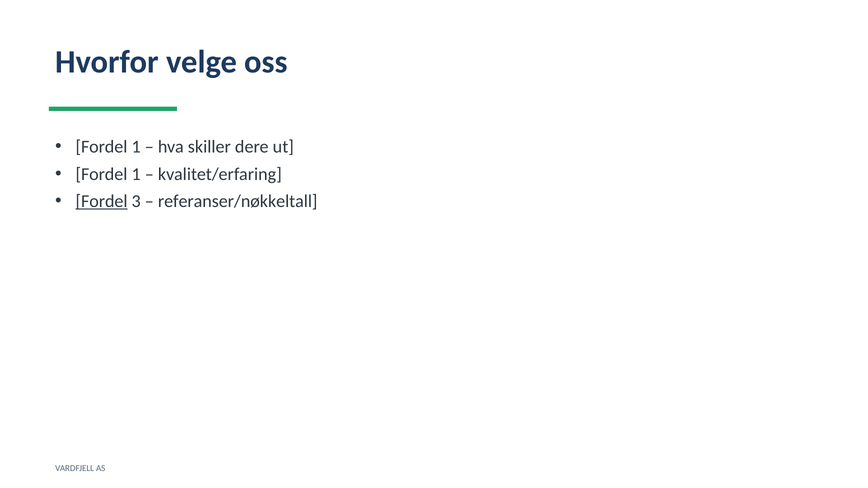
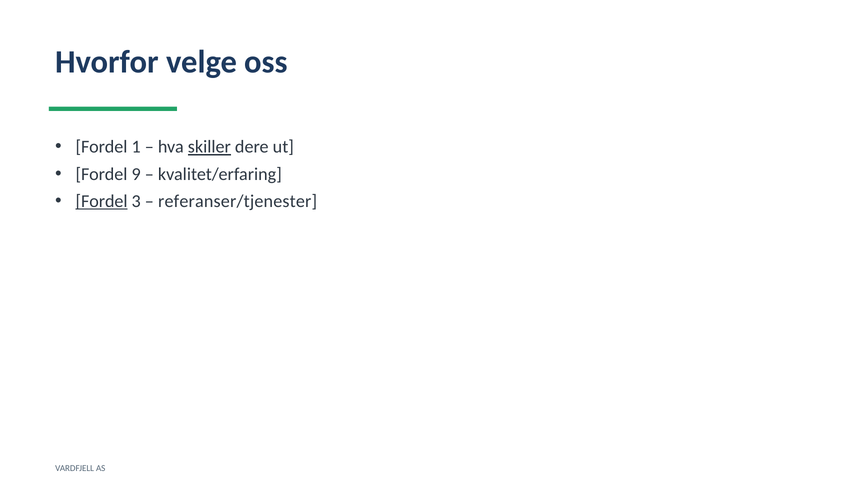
skiller underline: none -> present
1 at (136, 174): 1 -> 9
referanser/nøkkeltall: referanser/nøkkeltall -> referanser/tjenester
